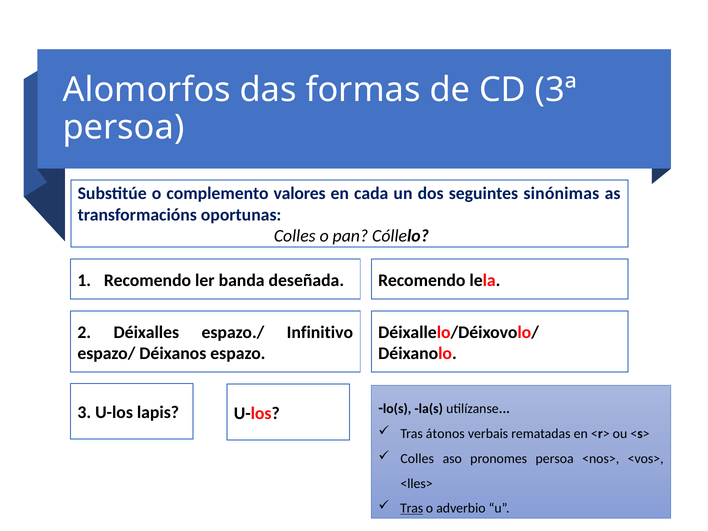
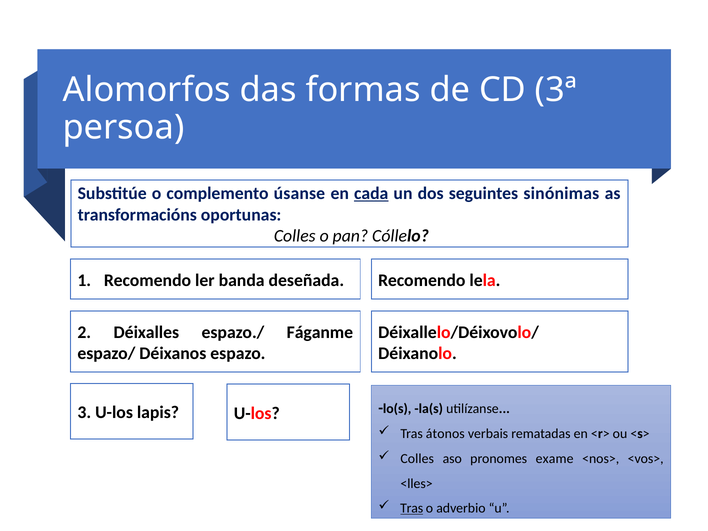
valores: valores -> úsanse
cada underline: none -> present
Infinitivo: Infinitivo -> Fáganme
pronomes persoa: persoa -> exame
